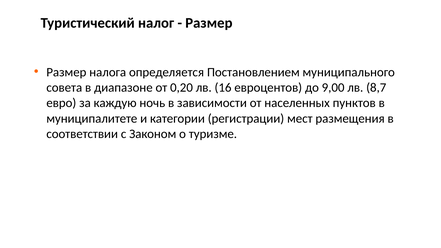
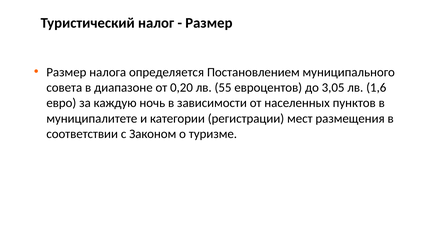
16: 16 -> 55
9,00: 9,00 -> 3,05
8,7: 8,7 -> 1,6
